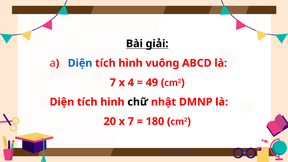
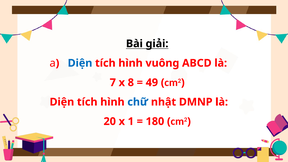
4: 4 -> 8
chữ colour: black -> blue
x 7: 7 -> 1
